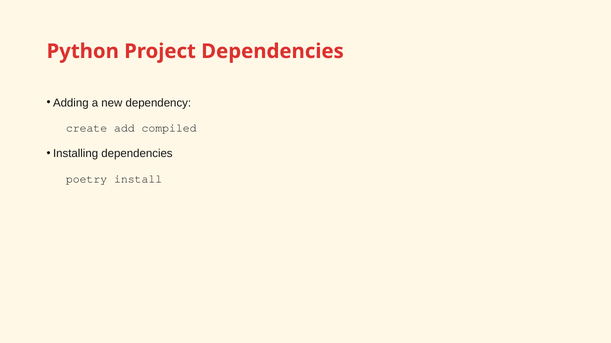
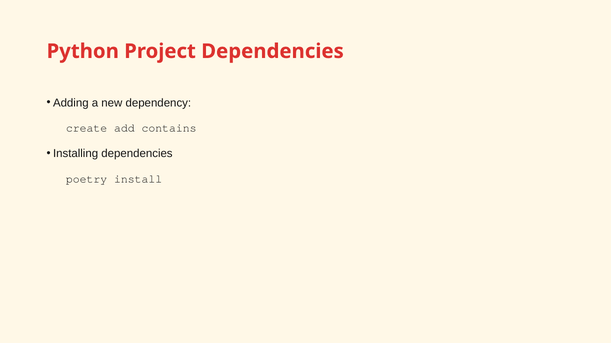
compiled: compiled -> contains
